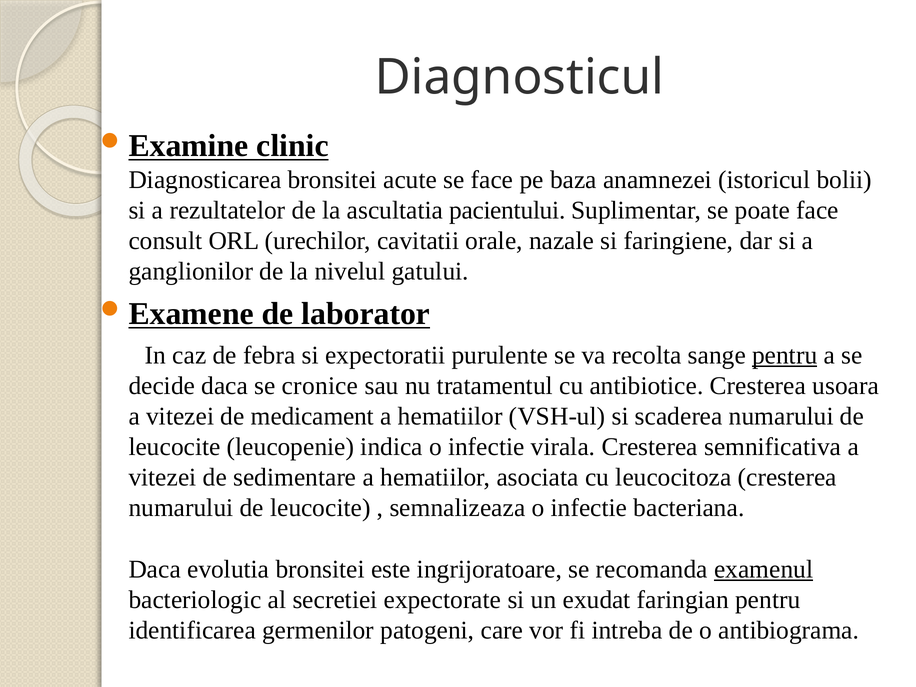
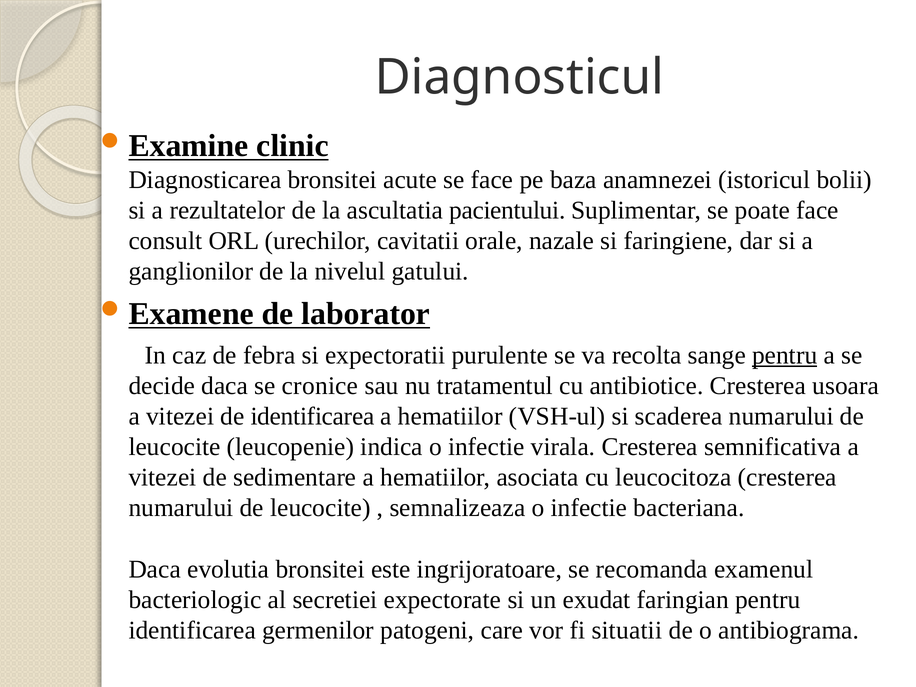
de medicament: medicament -> identificarea
examenul underline: present -> none
intreba: intreba -> situatii
